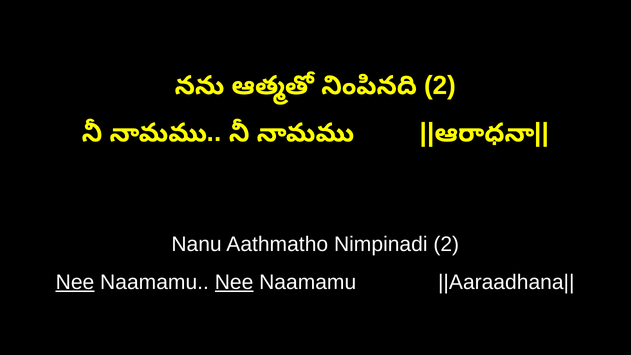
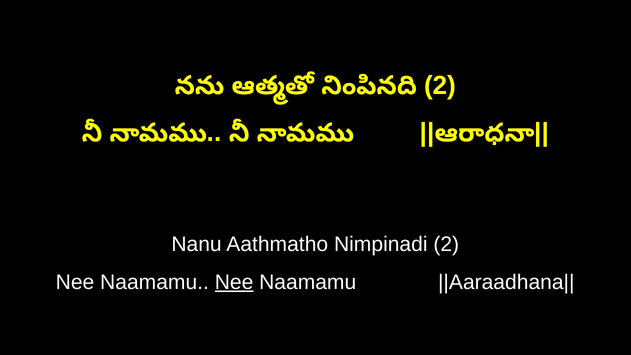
Nee at (75, 282) underline: present -> none
